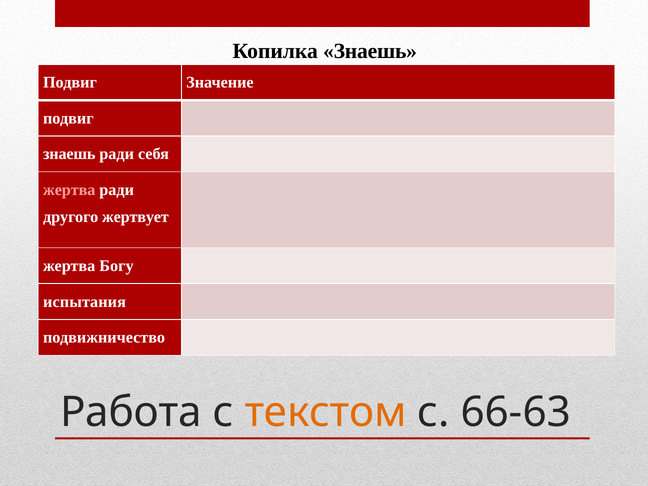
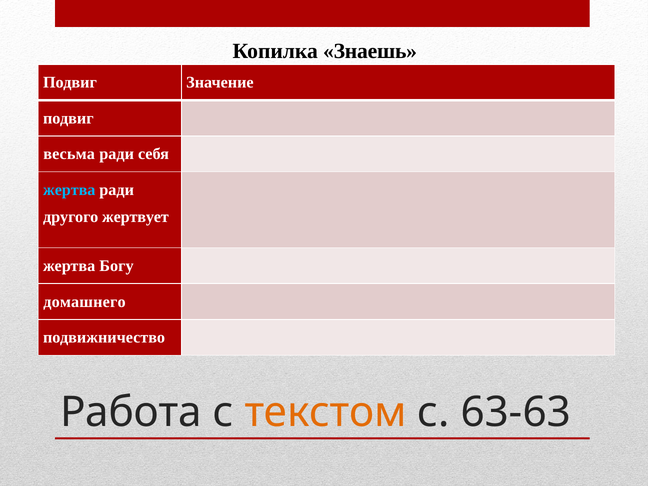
знаешь at (69, 154): знаешь -> весьма
жертва at (69, 190) colour: pink -> light blue
испытания: испытания -> домашнего
66-63: 66-63 -> 63-63
